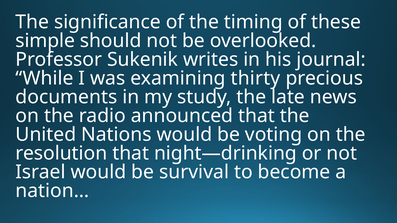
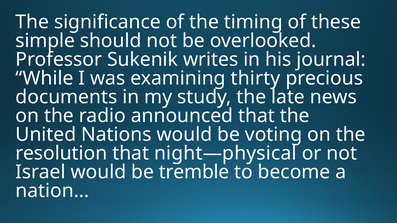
night—drinking: night—drinking -> night—physical
survival: survival -> tremble
